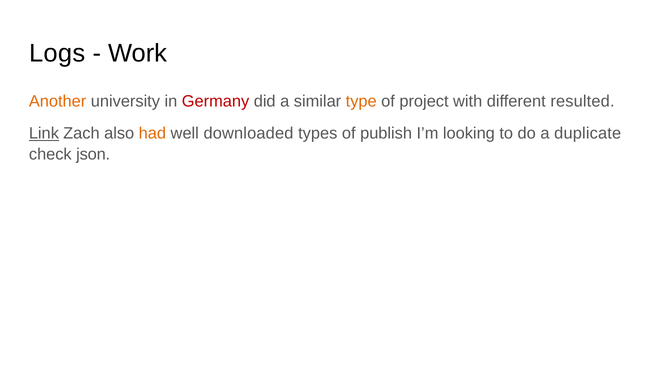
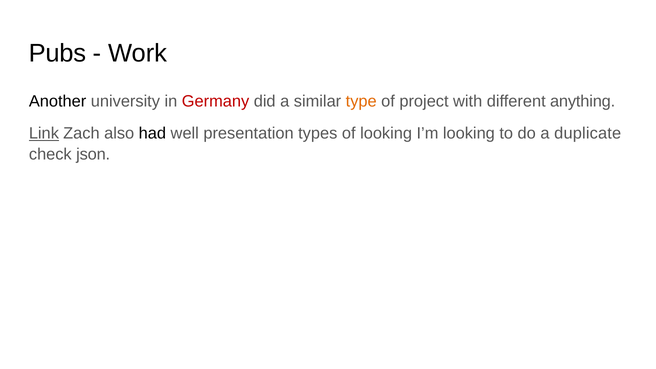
Logs: Logs -> Pubs
Another colour: orange -> black
resulted: resulted -> anything
had colour: orange -> black
downloaded: downloaded -> presentation
of publish: publish -> looking
